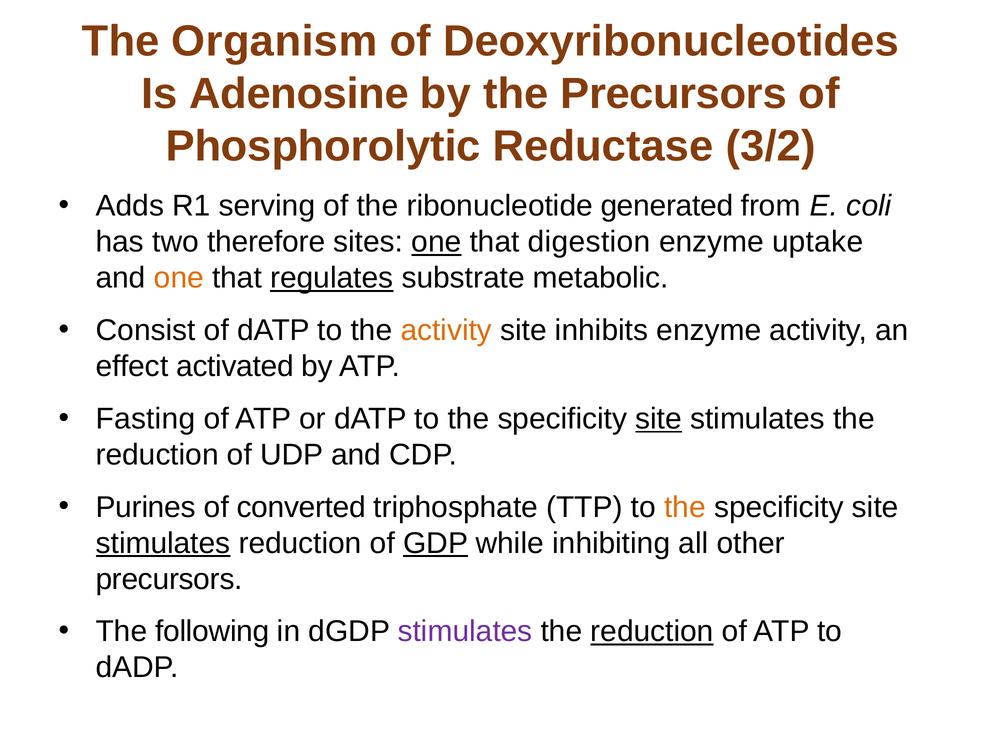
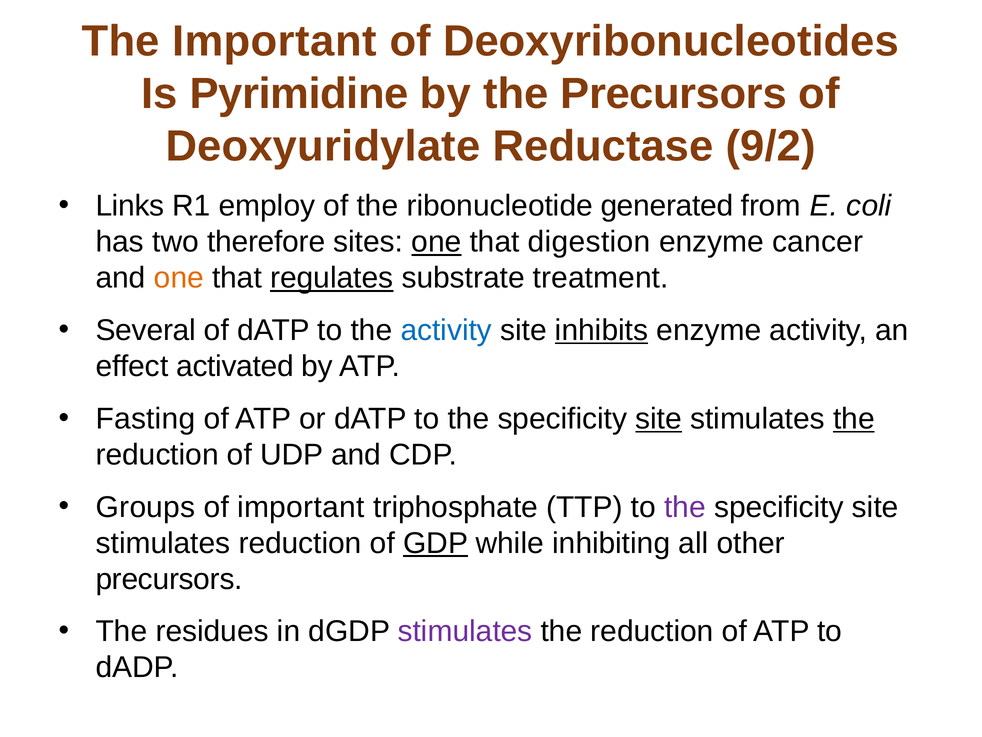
The Organism: Organism -> Important
Adenosine: Adenosine -> Pyrimidine
Phosphorolytic: Phosphorolytic -> Deoxyuridylate
3/2: 3/2 -> 9/2
Adds: Adds -> Links
serving: serving -> employ
uptake: uptake -> cancer
metabolic: metabolic -> treatment
Consist: Consist -> Several
activity at (446, 330) colour: orange -> blue
inhibits underline: none -> present
the at (854, 419) underline: none -> present
Purines: Purines -> Groups
of converted: converted -> important
the at (685, 507) colour: orange -> purple
stimulates at (163, 543) underline: present -> none
following: following -> residues
reduction at (652, 631) underline: present -> none
